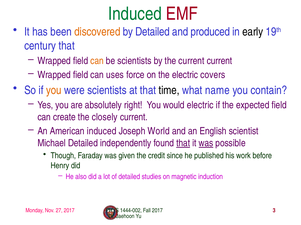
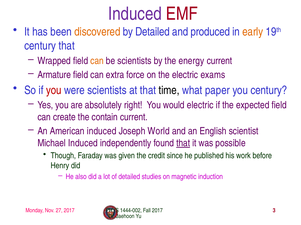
Induced at (135, 14) colour: green -> purple
early colour: black -> orange
the current: current -> energy
Wrapped at (54, 75): Wrapped -> Armature
uses: uses -> extra
covers: covers -> exams
you at (54, 90) colour: orange -> red
name: name -> paper
you contain: contain -> century
closely: closely -> contain
Michael Detailed: Detailed -> Induced
was at (206, 144) underline: present -> none
